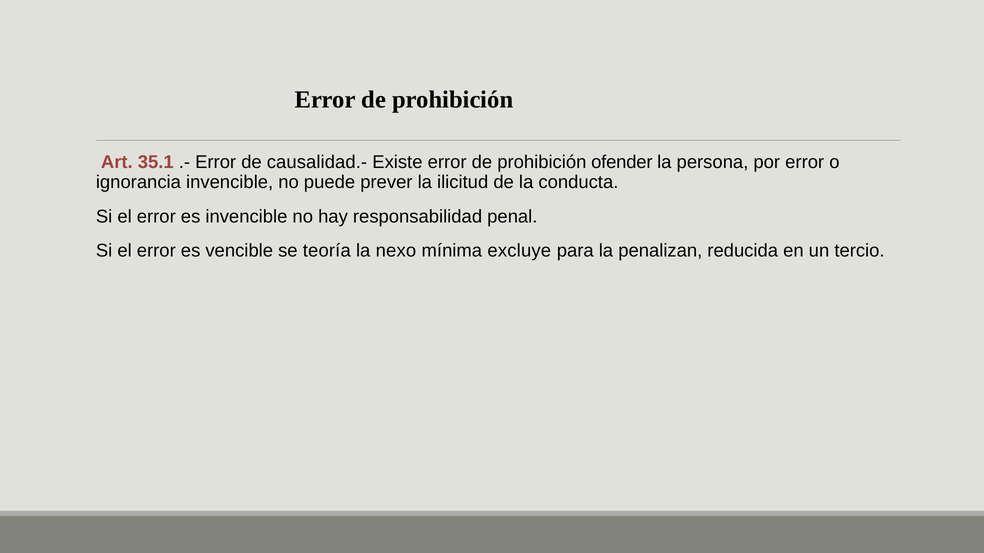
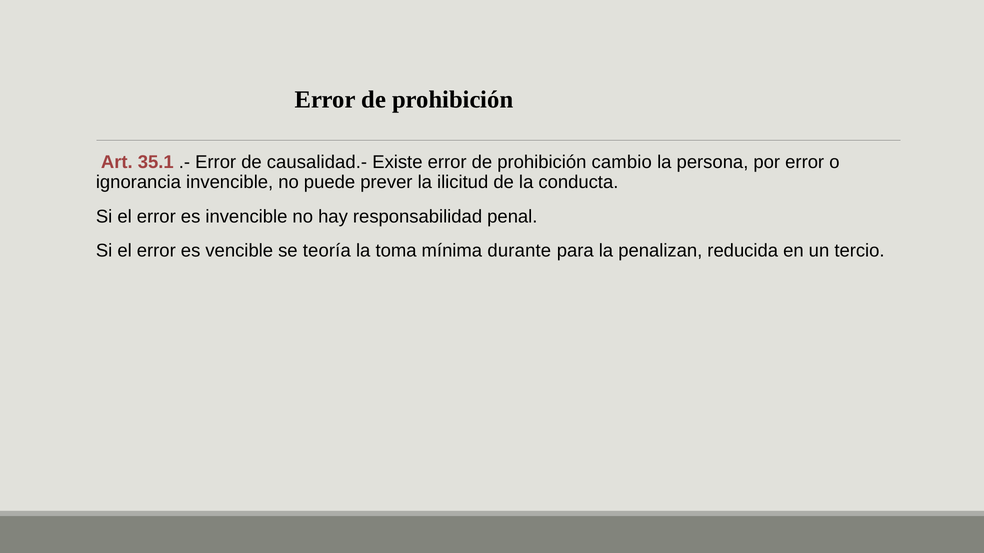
ofender: ofender -> cambio
nexo: nexo -> toma
excluye: excluye -> durante
